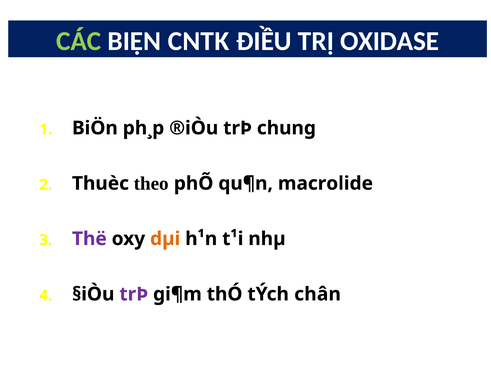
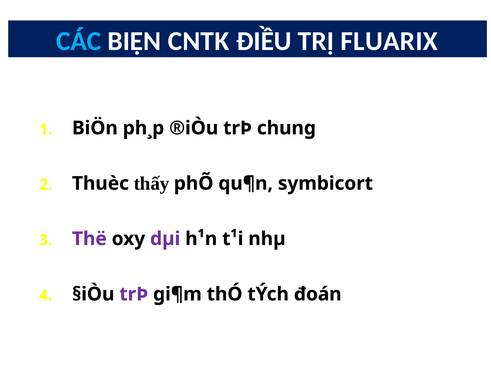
CÁC colour: light green -> light blue
OXIDASE: OXIDASE -> FLUARIX
theo: theo -> thấy
macrolide: macrolide -> symbicort
dµi colour: orange -> purple
chân: chân -> đoán
